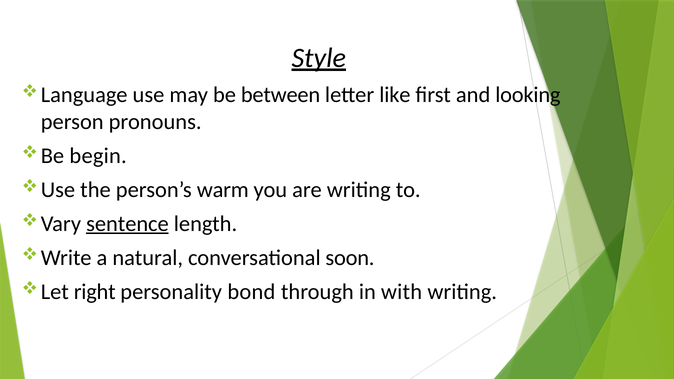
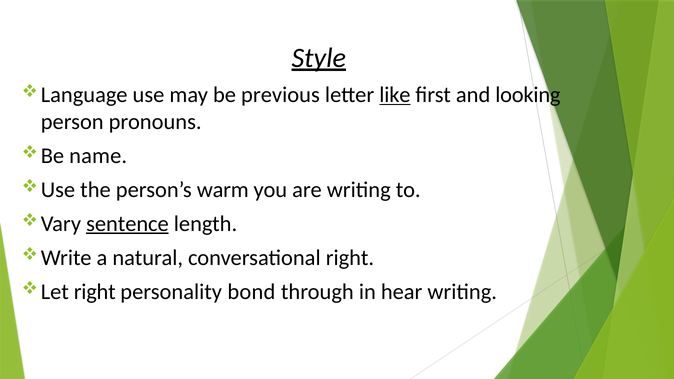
between: between -> previous
like underline: none -> present
begin: begin -> name
conversational soon: soon -> right
with: with -> hear
